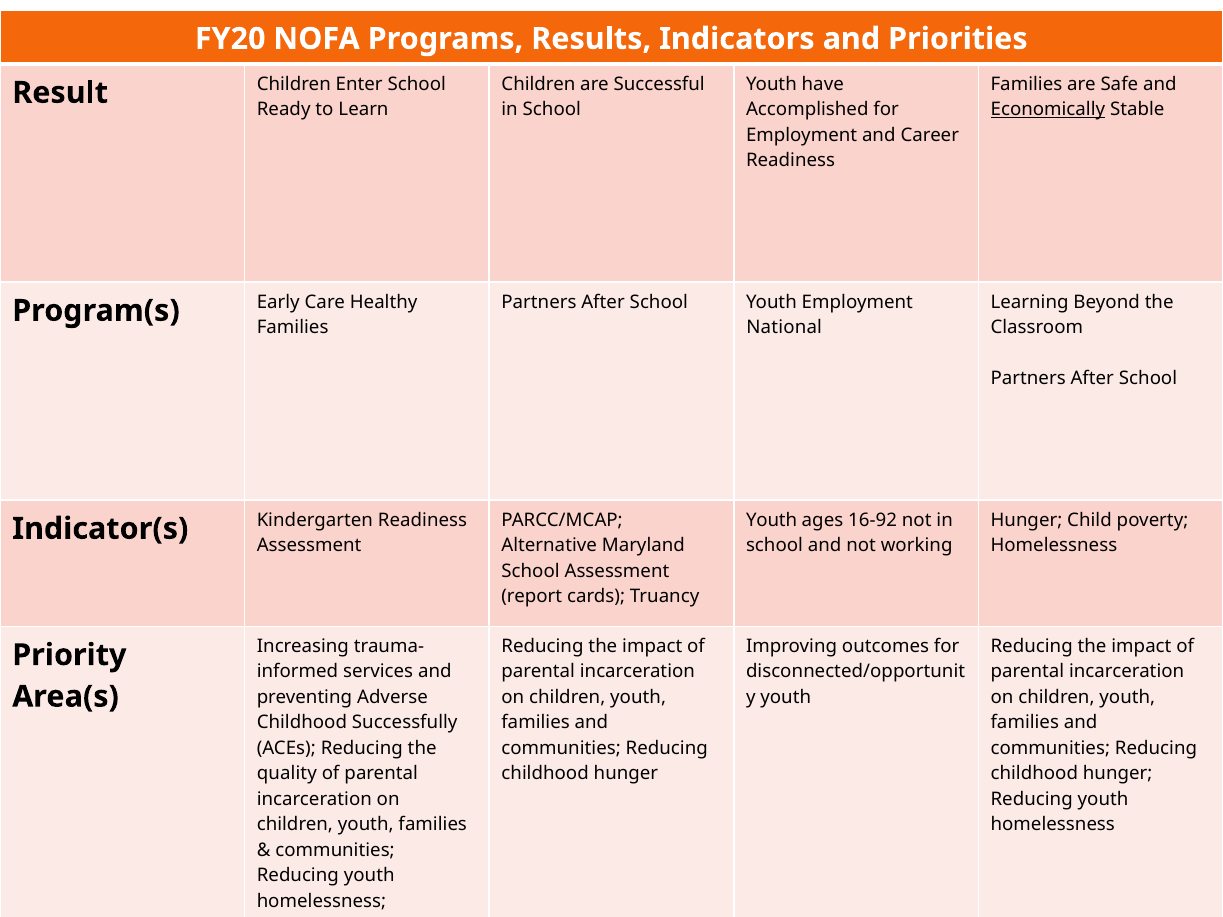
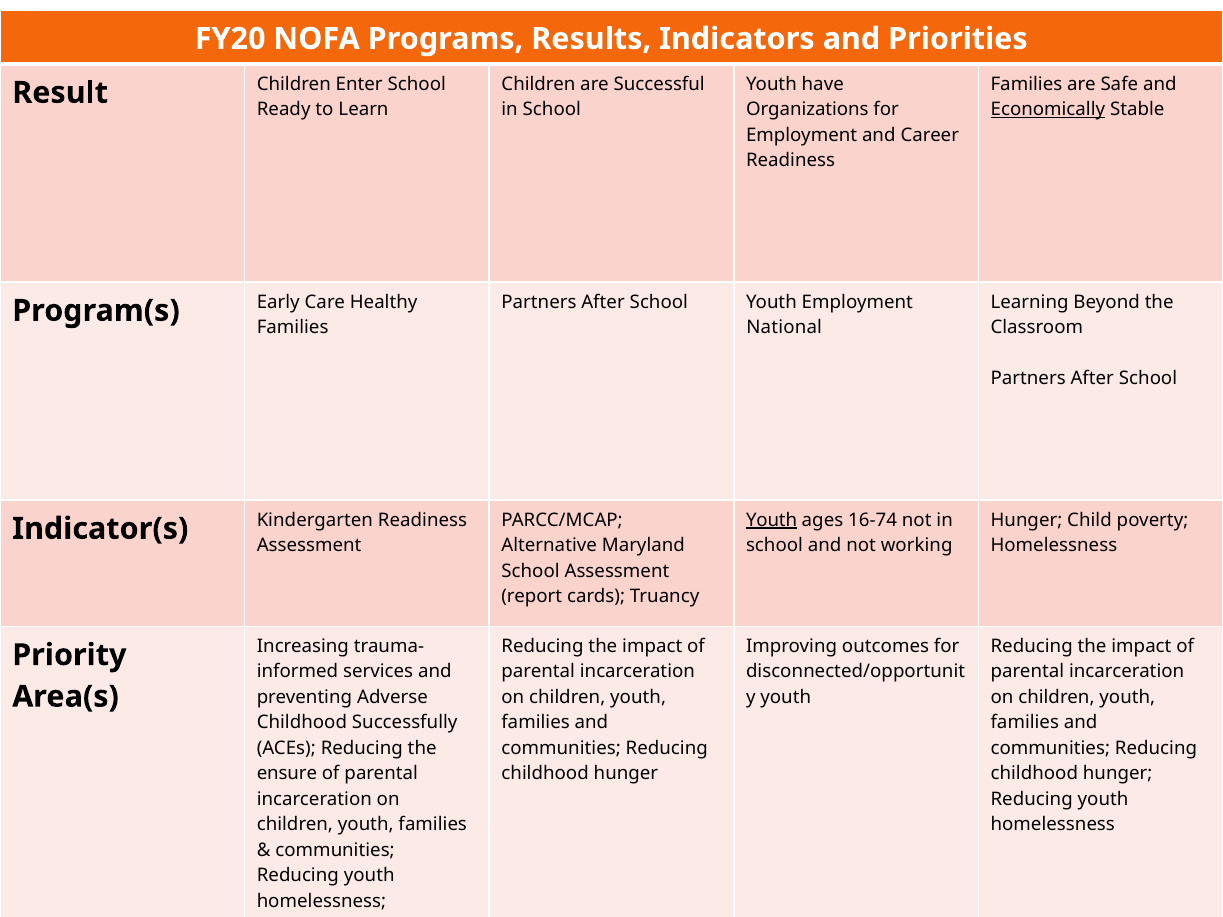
Accomplished: Accomplished -> Organizations
Youth at (772, 520) underline: none -> present
16-92: 16-92 -> 16-74
quality: quality -> ensure
